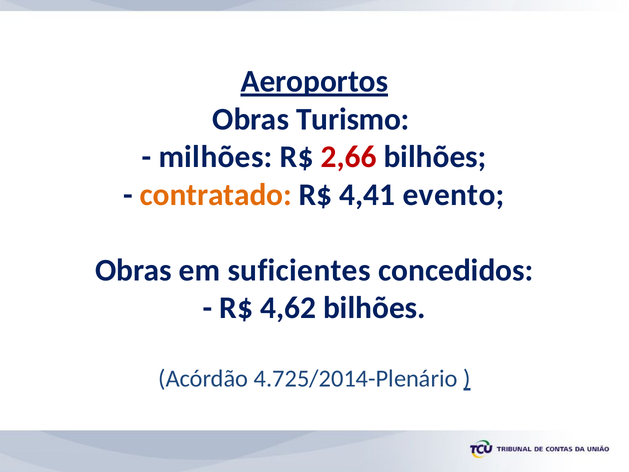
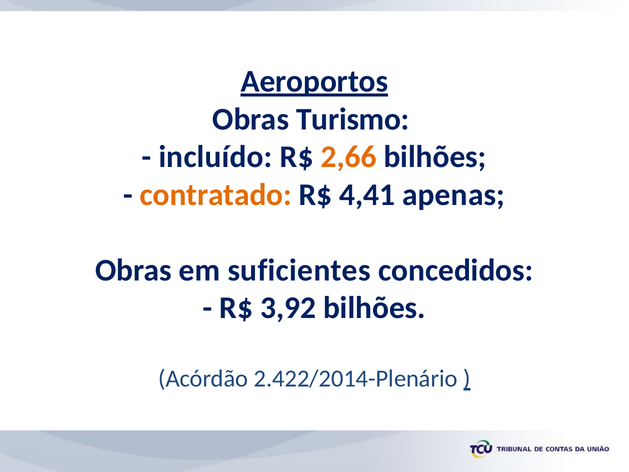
milhões: milhões -> incluído
2,66 colour: red -> orange
evento: evento -> apenas
4,62: 4,62 -> 3,92
4.725/2014-Plenário: 4.725/2014-Plenário -> 2.422/2014-Plenário
